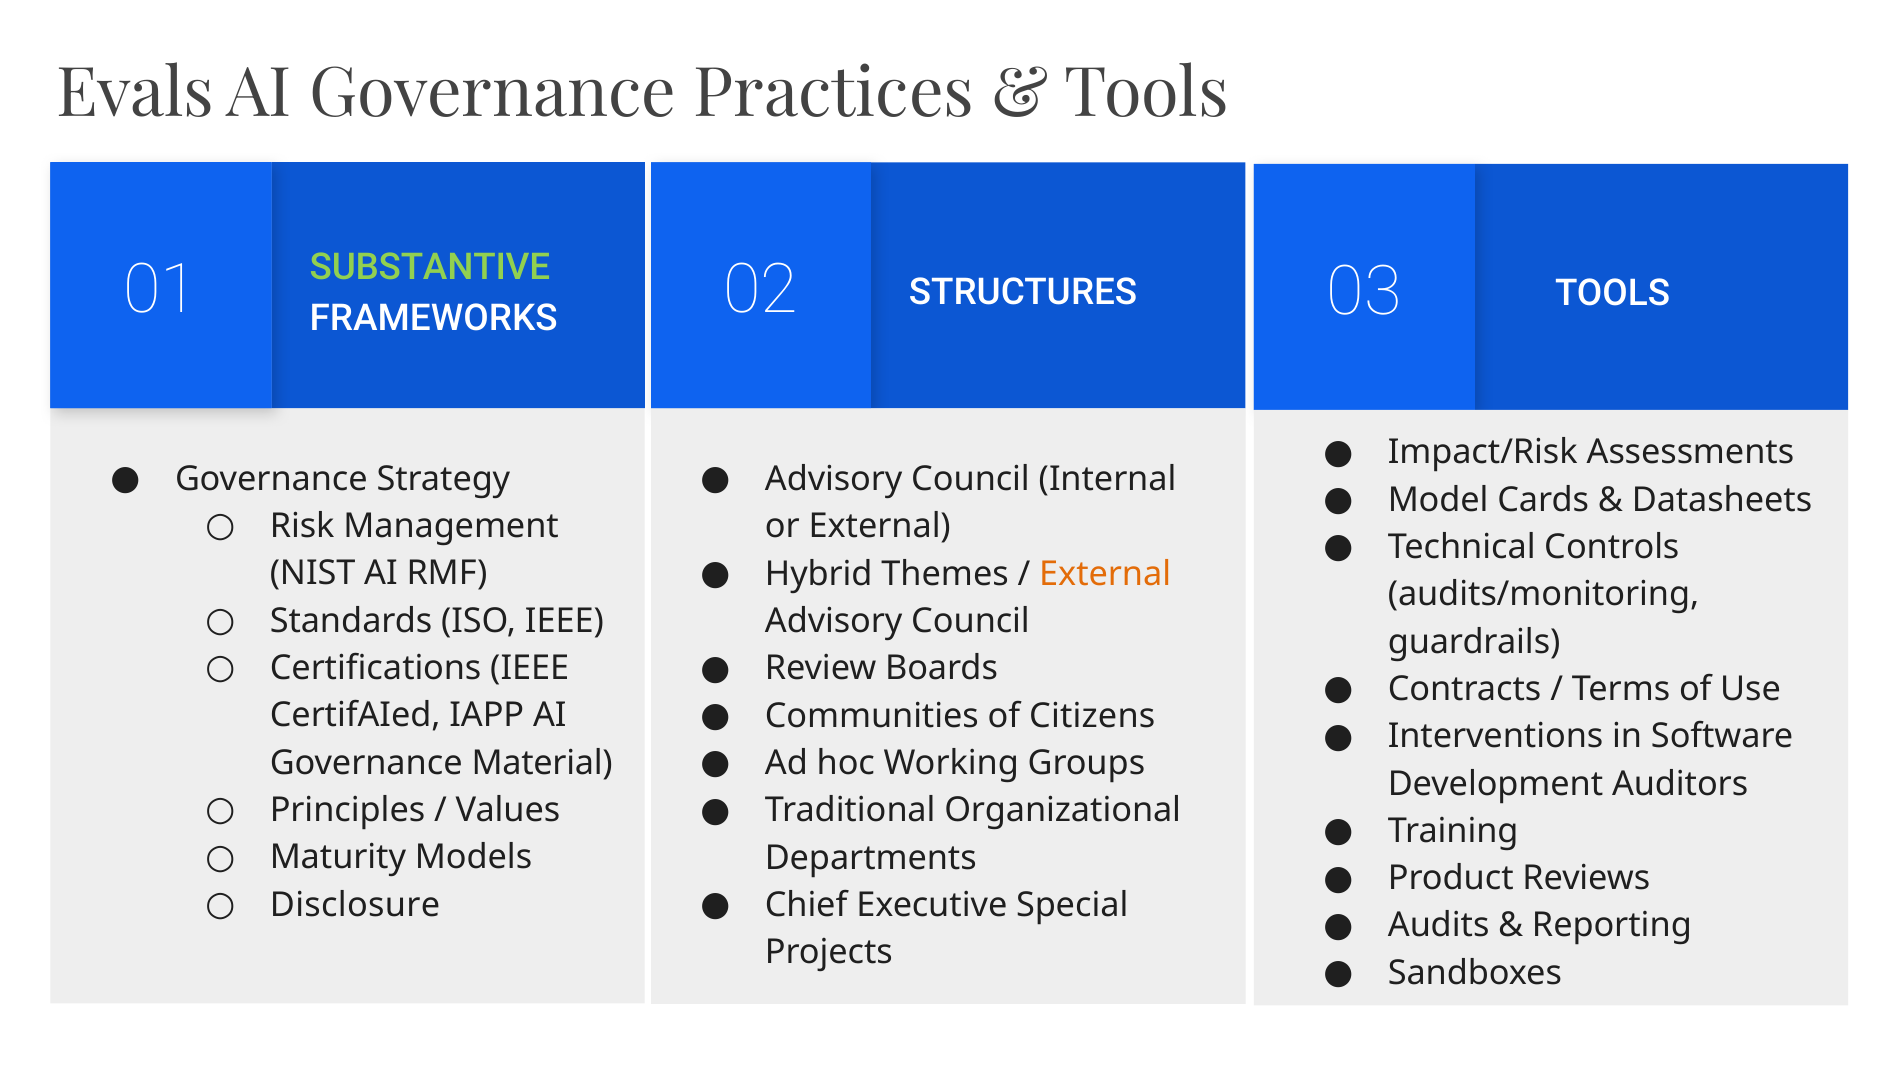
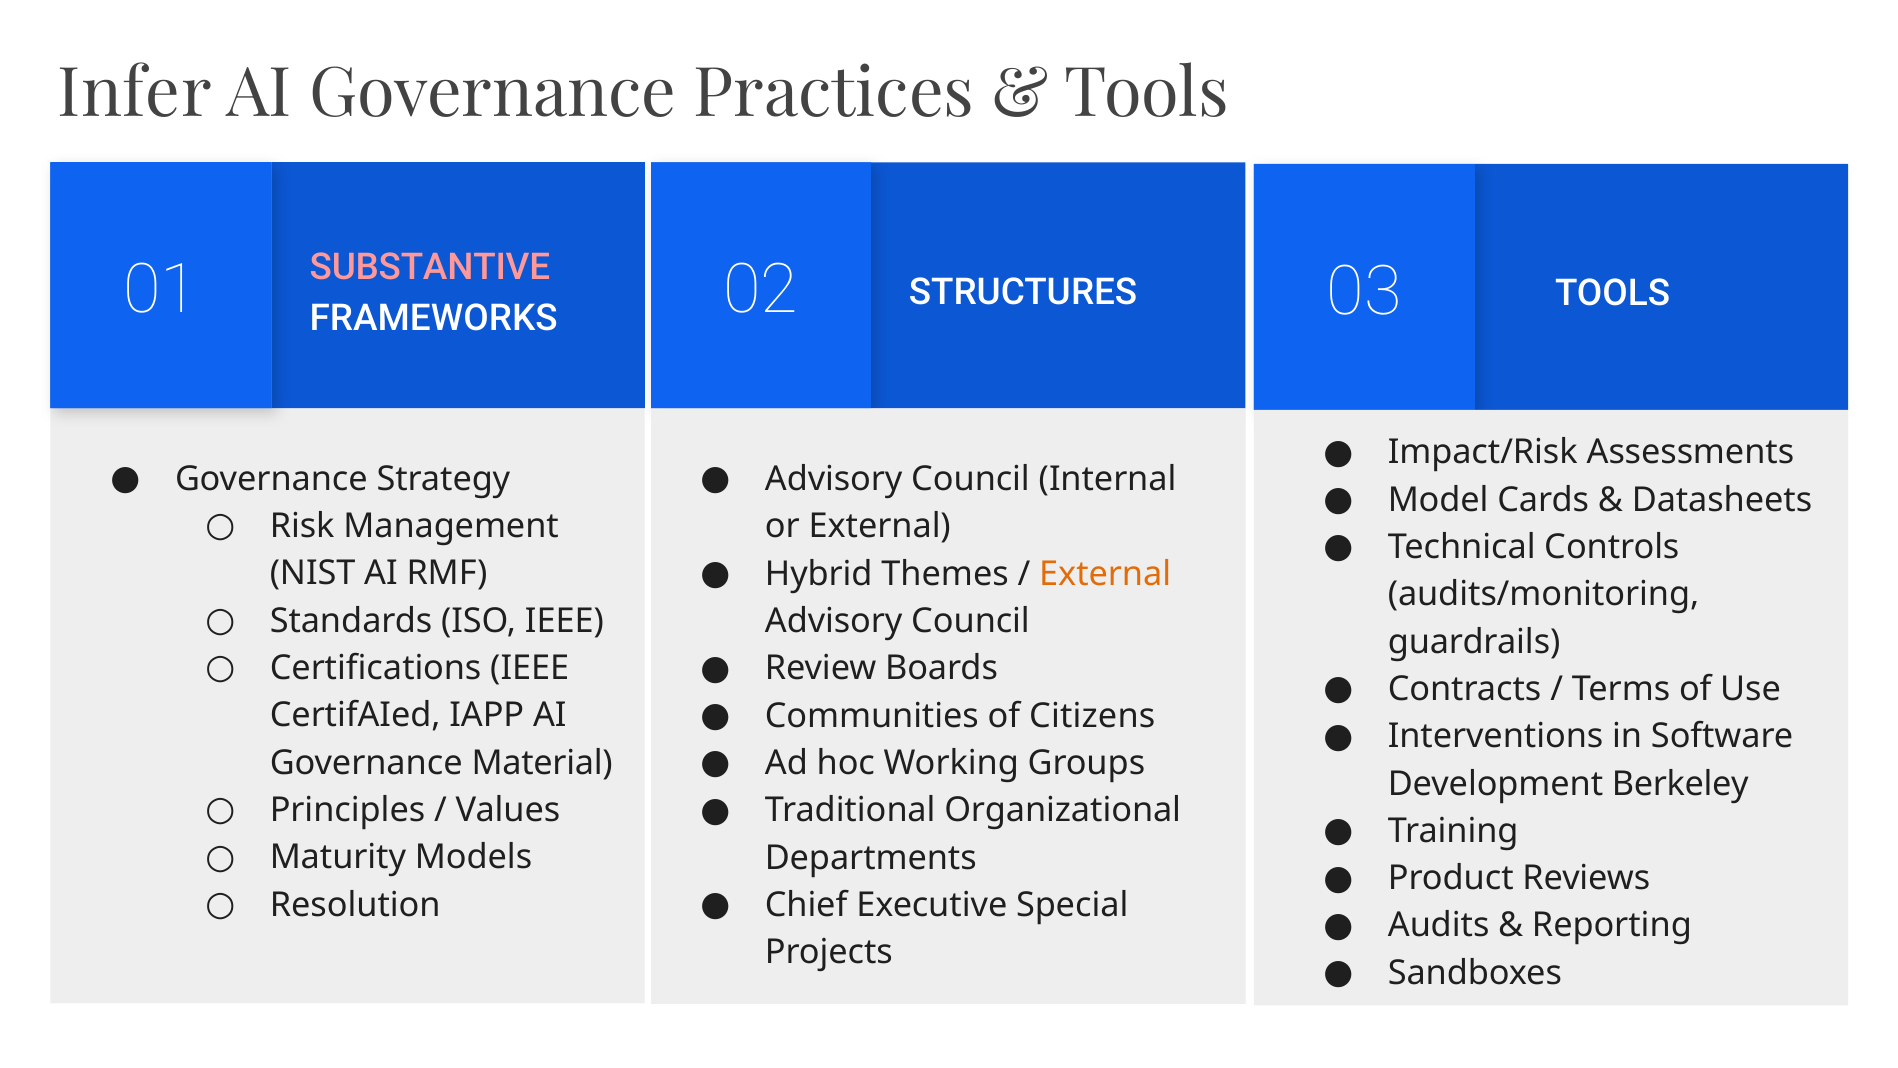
Evals: Evals -> Infer
SUBSTANTIVE colour: light green -> pink
Auditors: Auditors -> Berkeley
Disclosure: Disclosure -> Resolution
